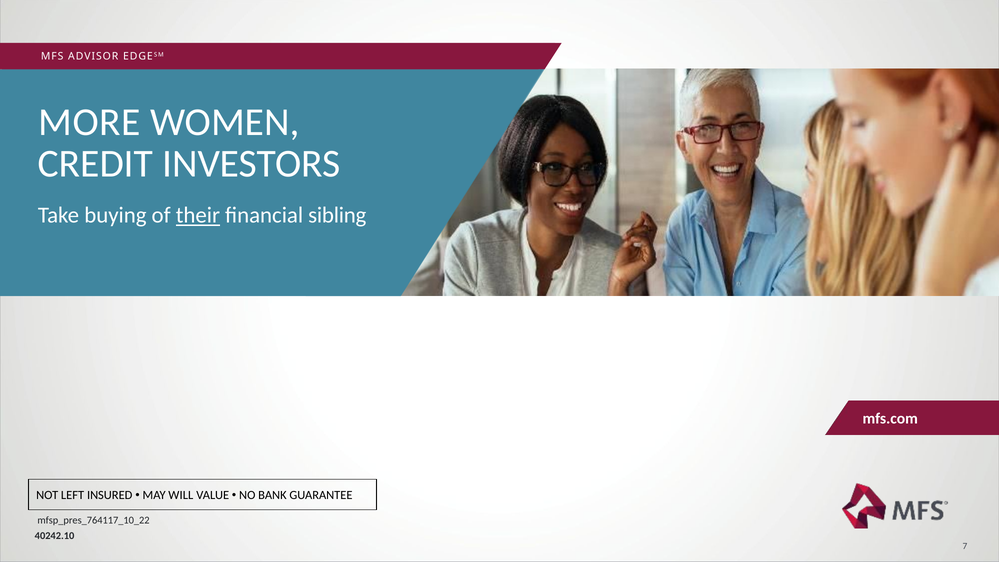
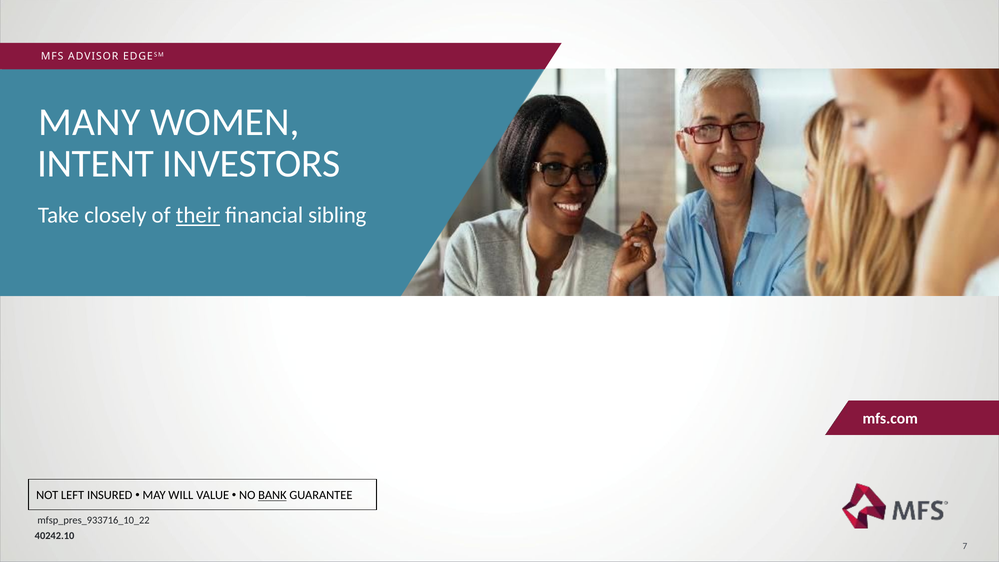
MORE: MORE -> MANY
CREDIT: CREDIT -> INTENT
buying: buying -> closely
BANK underline: none -> present
mfsp_pres_764117_10_22: mfsp_pres_764117_10_22 -> mfsp_pres_933716_10_22
